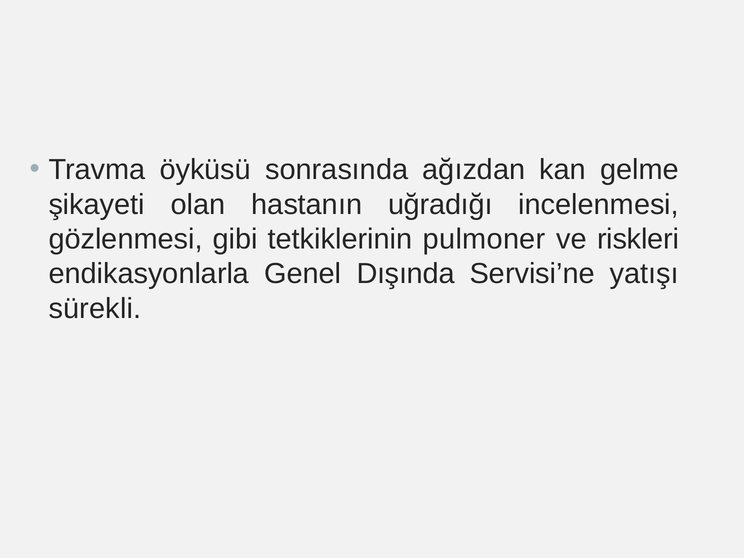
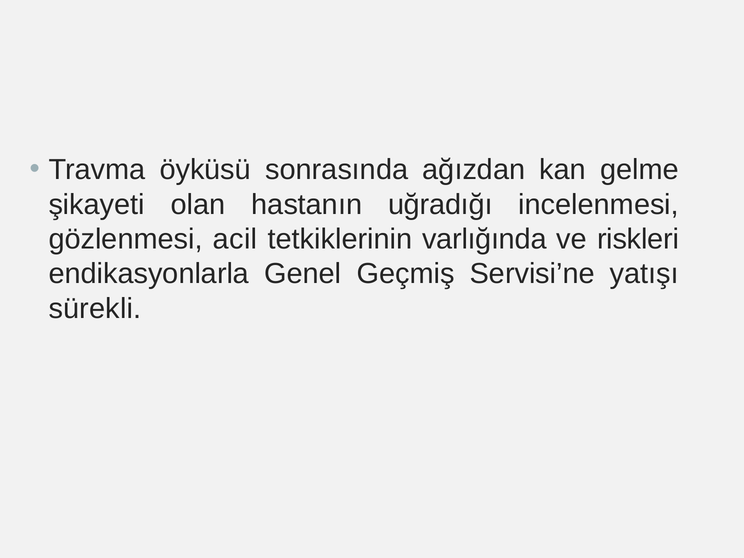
gibi: gibi -> acil
pulmoner: pulmoner -> varlığında
Dışında: Dışında -> Geçmiş
